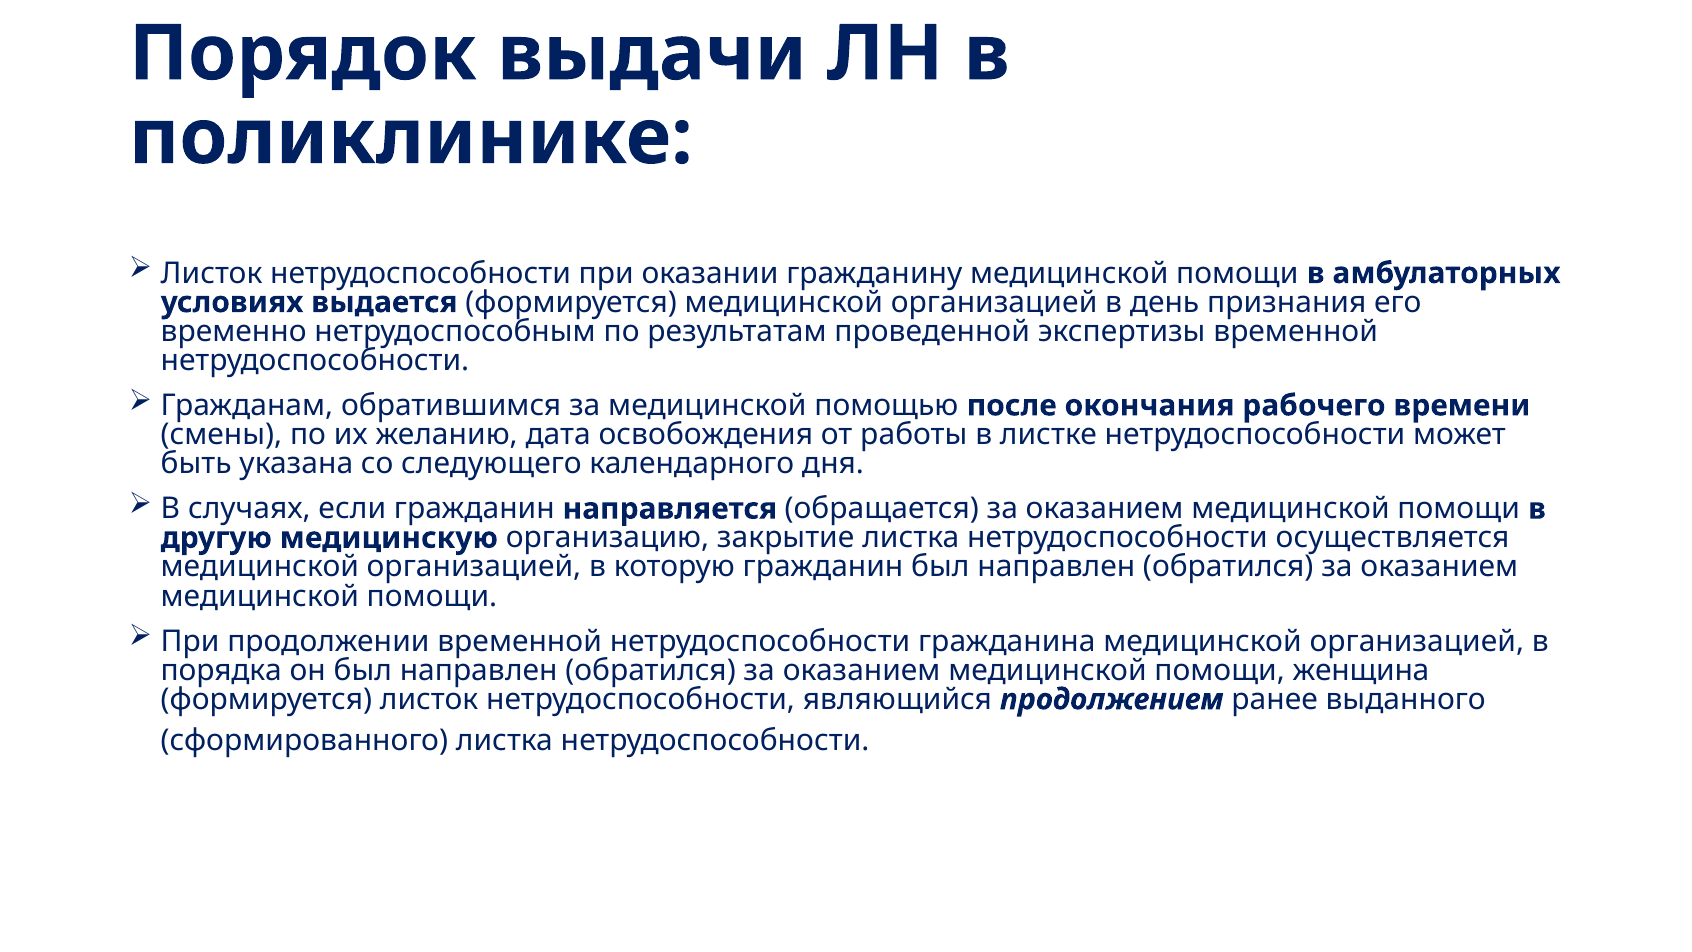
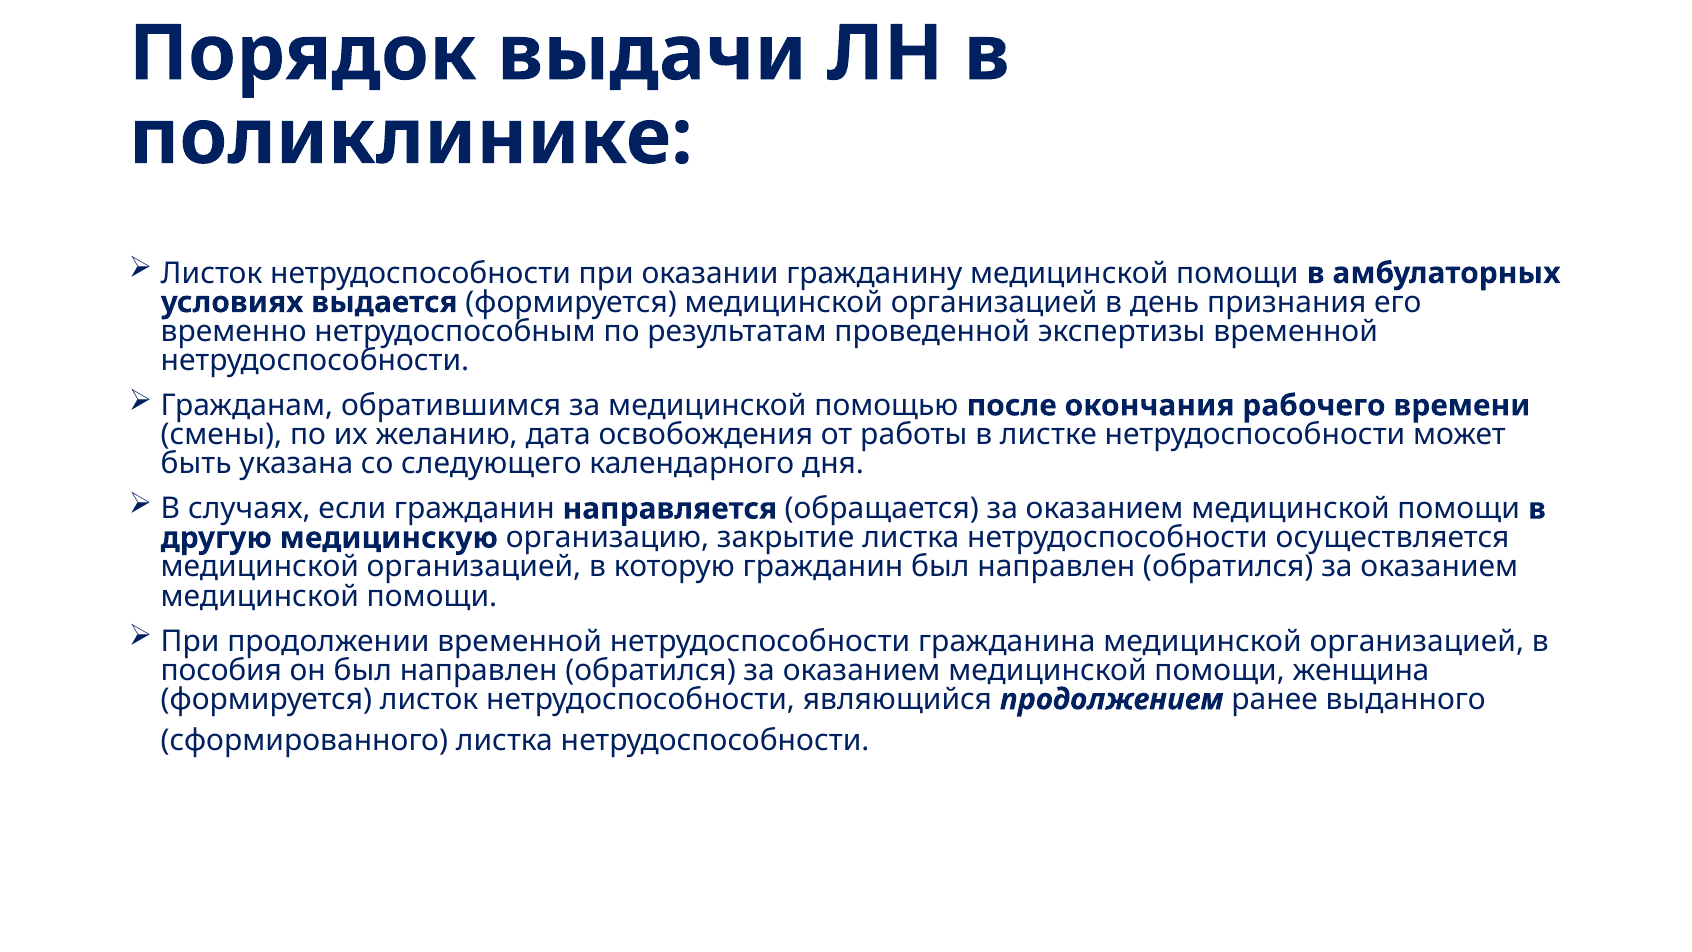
порядка: порядка -> пособия
